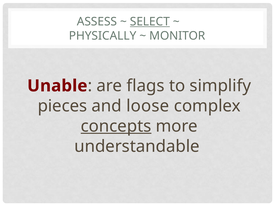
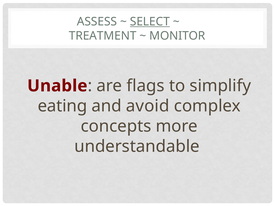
PHYSICALLY: PHYSICALLY -> TREATMENT
pieces: pieces -> eating
loose: loose -> avoid
concepts underline: present -> none
